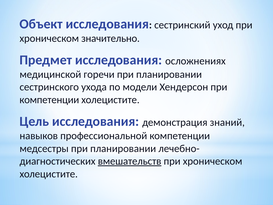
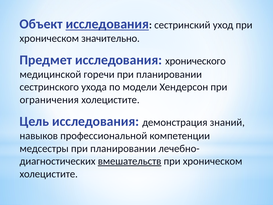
исследования at (107, 24) underline: none -> present
осложнениях: осложнениях -> хронического
компетенции at (49, 100): компетенции -> ограничения
